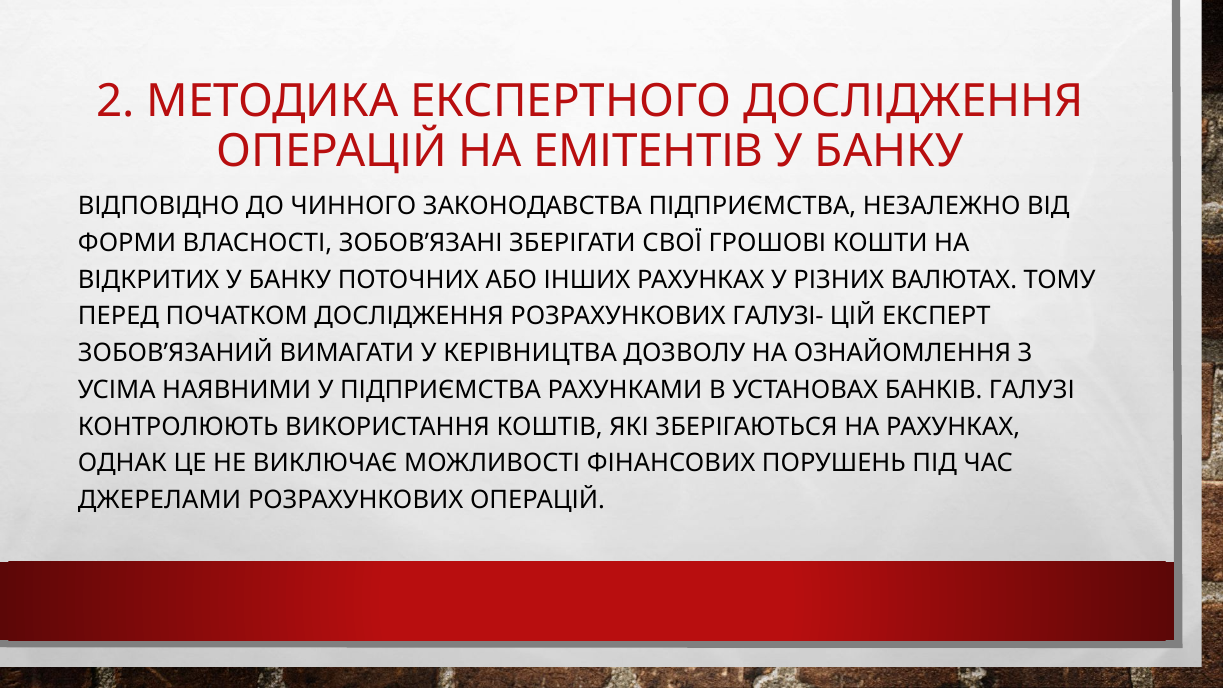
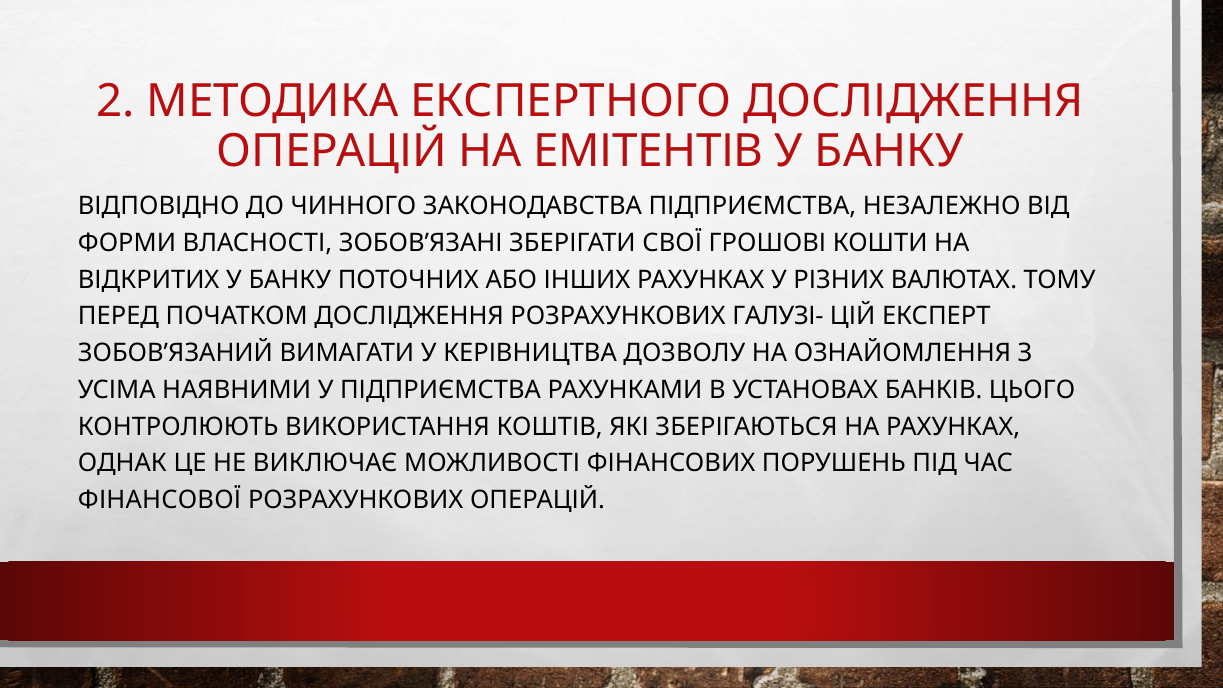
ГАЛУЗІ: ГАЛУЗІ -> ЦЬОГО
ДЖЕРЕЛАМИ: ДЖЕРЕЛАМИ -> ФІНАНСОВОЇ
